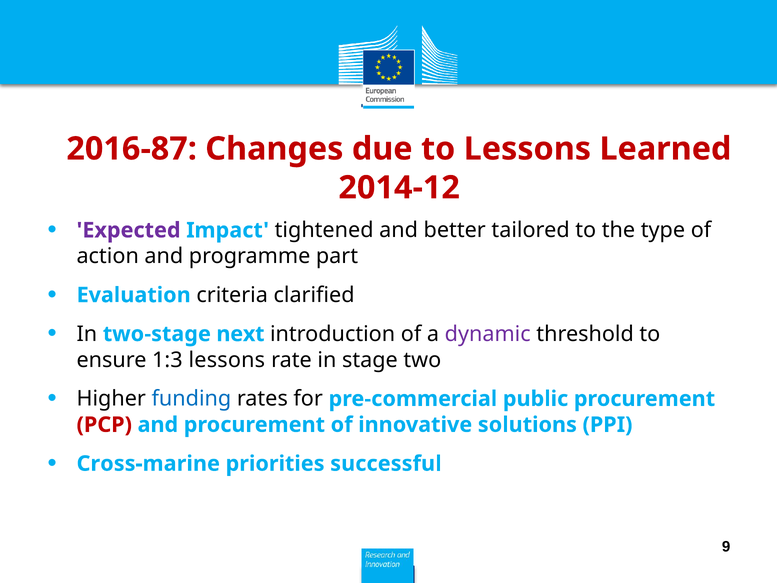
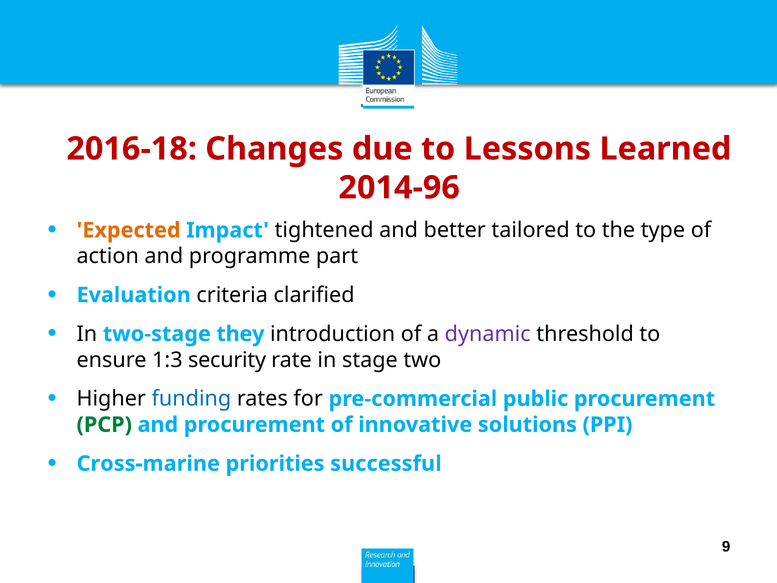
2016-87: 2016-87 -> 2016-18
2014-12: 2014-12 -> 2014-96
Expected colour: purple -> orange
next: next -> they
1:3 lessons: lessons -> security
PCP colour: red -> green
